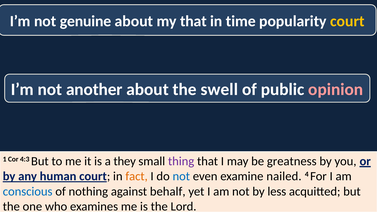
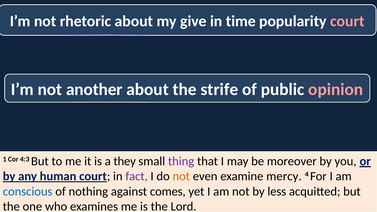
genuine: genuine -> rhetoric
my that: that -> give
court at (347, 21) colour: yellow -> pink
swell: swell -> strife
greatness: greatness -> moreover
fact colour: orange -> purple
not at (181, 176) colour: blue -> orange
nailed: nailed -> mercy
behalf: behalf -> comes
